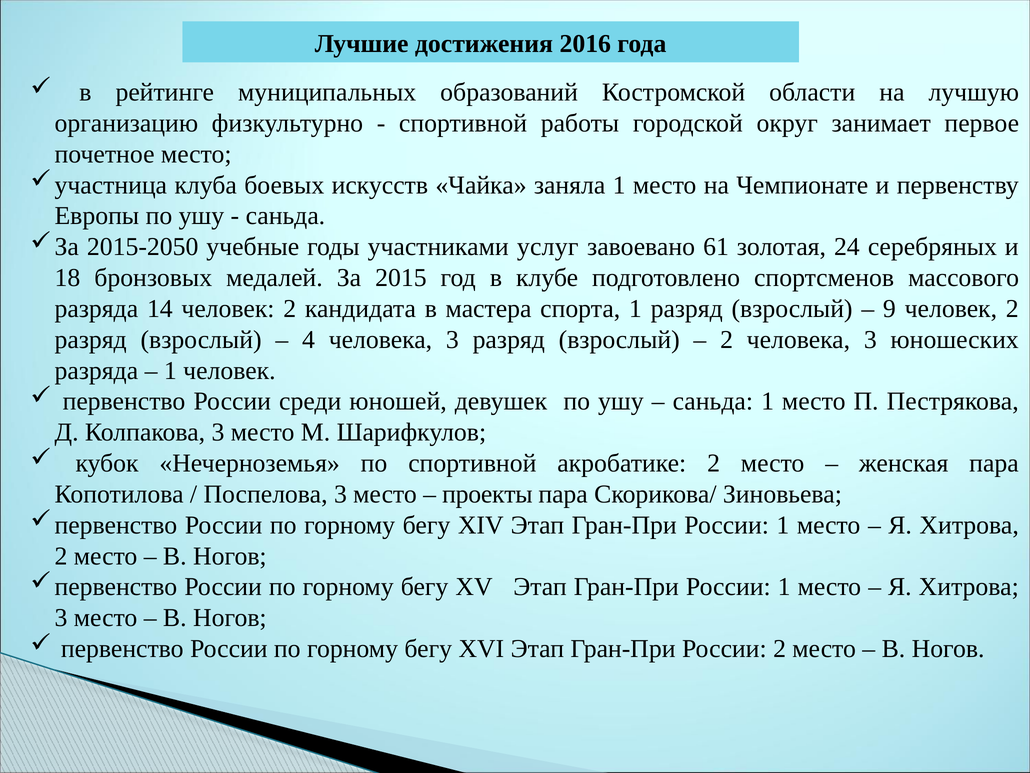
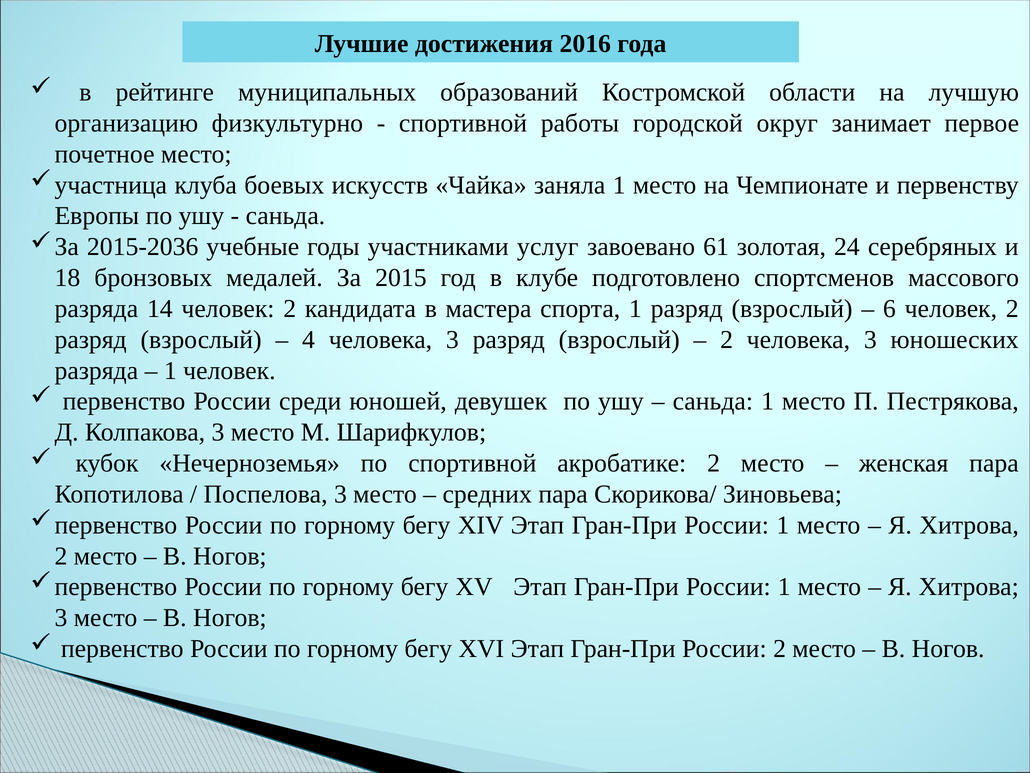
2015-2050: 2015-2050 -> 2015-2036
9: 9 -> 6
проекты: проекты -> средних
